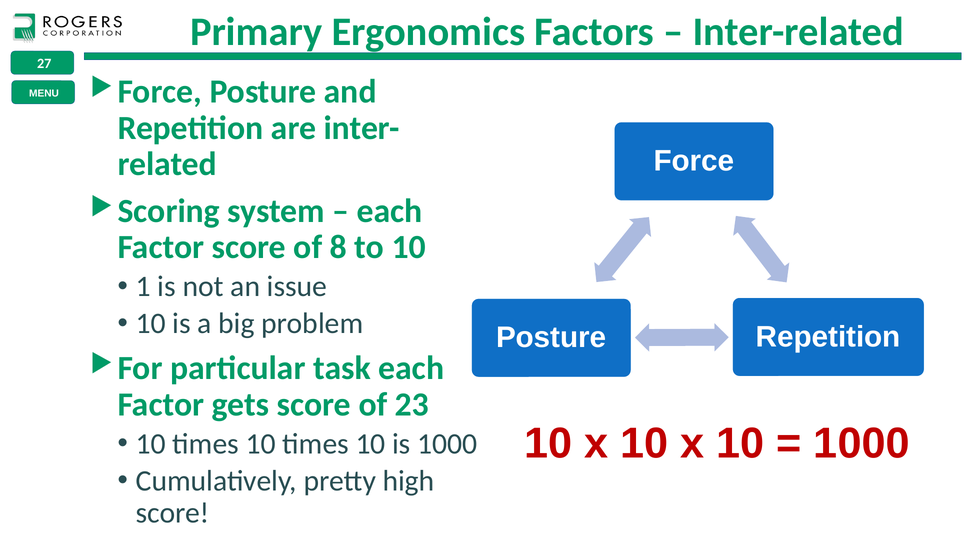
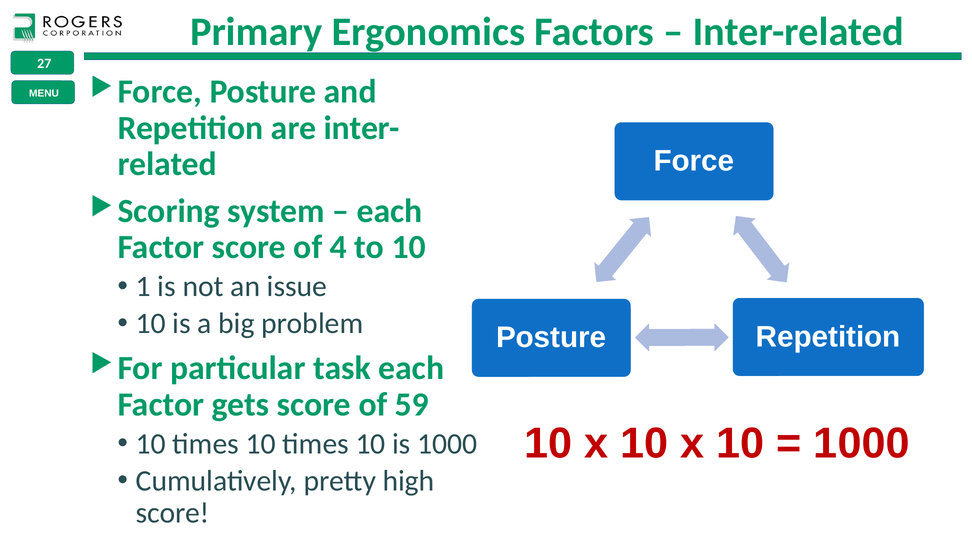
8: 8 -> 4
23: 23 -> 59
